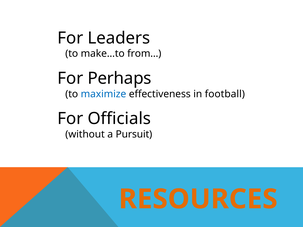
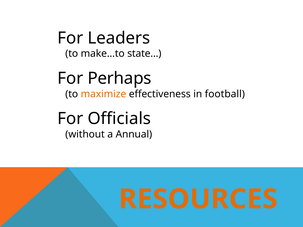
from…: from… -> state…
maximize colour: blue -> orange
Pursuit: Pursuit -> Annual
